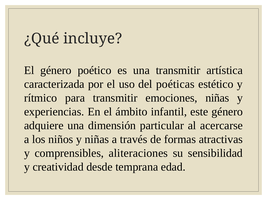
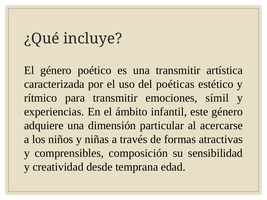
emociones niñas: niñas -> símil
aliteraciones: aliteraciones -> composición
